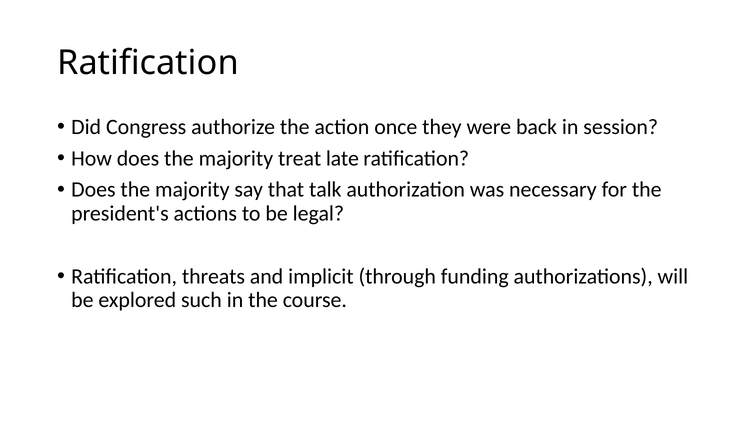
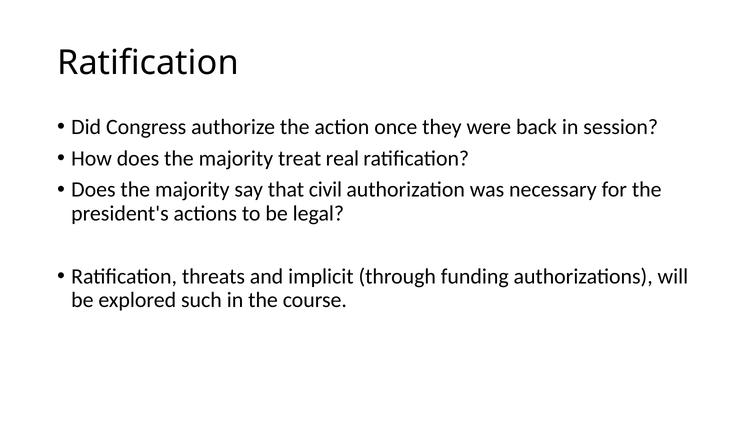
late: late -> real
talk: talk -> civil
